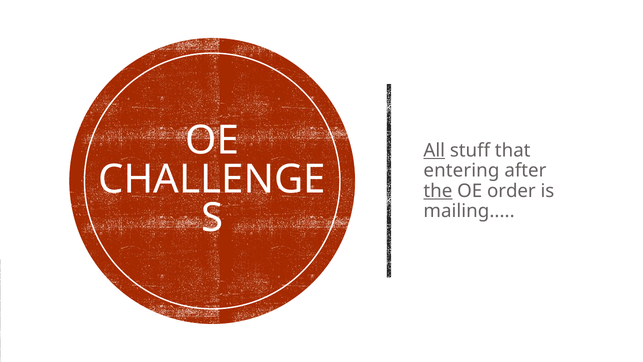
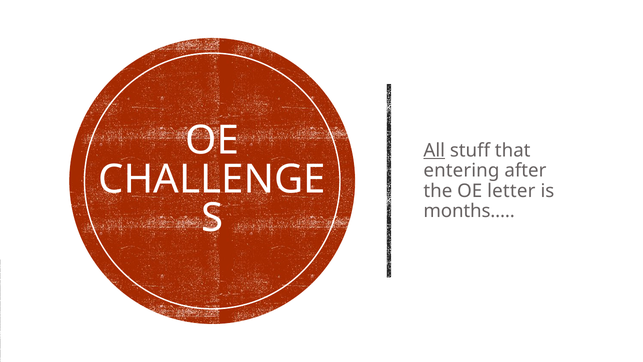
the underline: present -> none
order: order -> letter
mailing: mailing -> months
